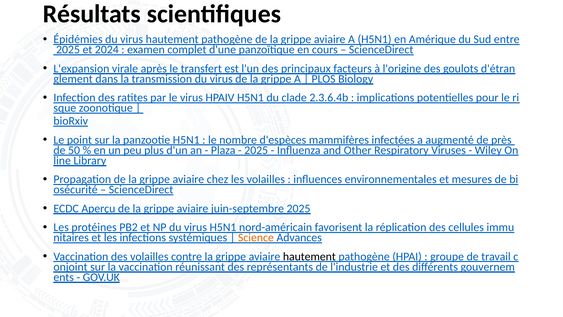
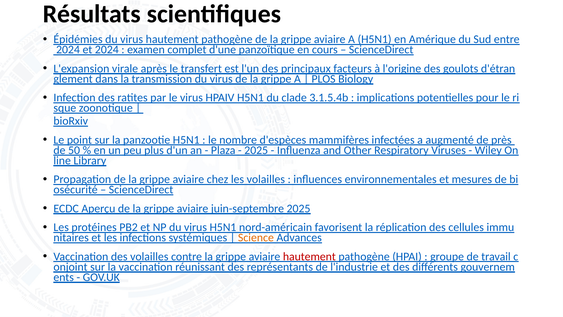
2025 at (68, 50): 2025 -> 2024
2.3.6.4b: 2.3.6.4b -> 3.1.5.4b
hautement at (309, 256) colour: black -> red
